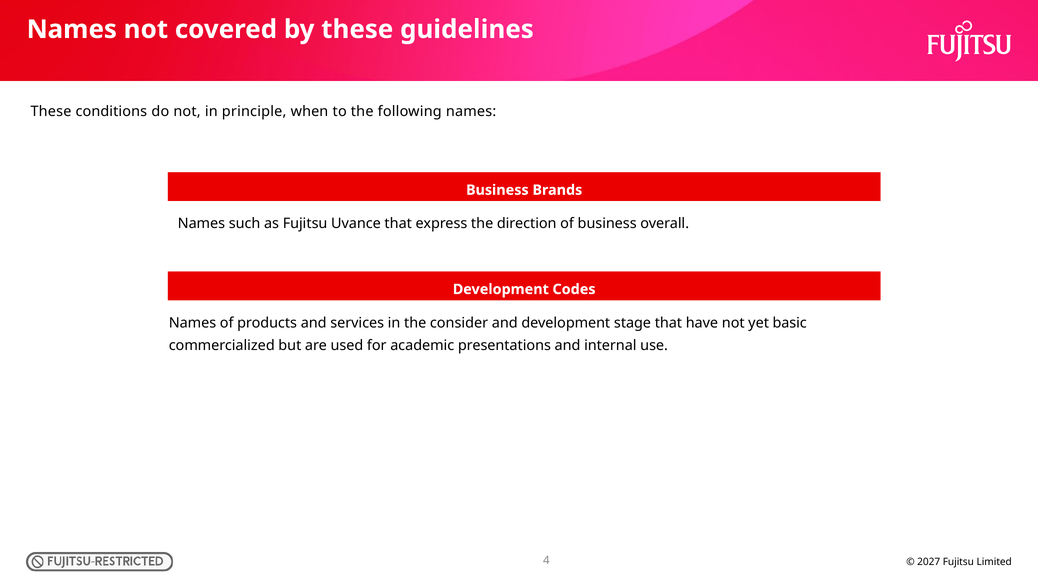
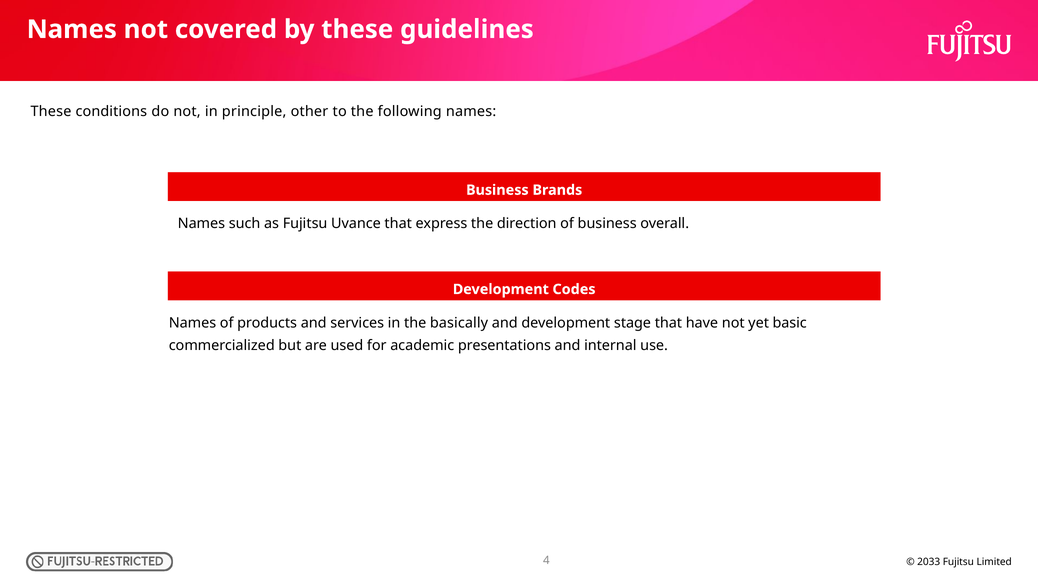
when: when -> other
consider: consider -> basically
2027: 2027 -> 2033
